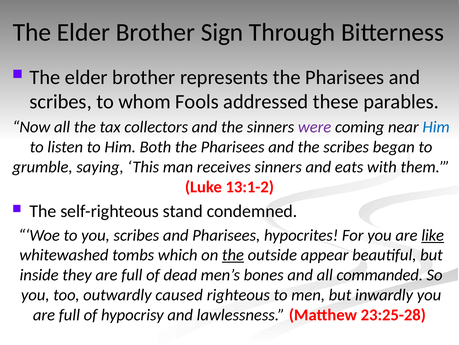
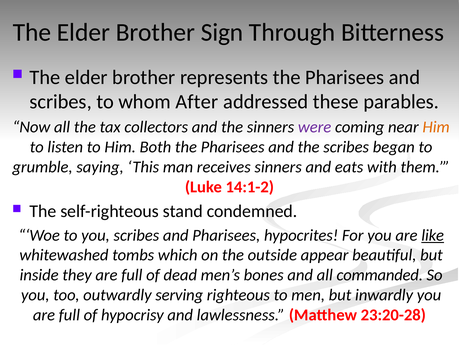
Fools: Fools -> After
Him at (436, 127) colour: blue -> orange
13:1-2: 13:1-2 -> 14:1-2
the at (233, 255) underline: present -> none
caused: caused -> serving
23:25-28: 23:25-28 -> 23:20-28
